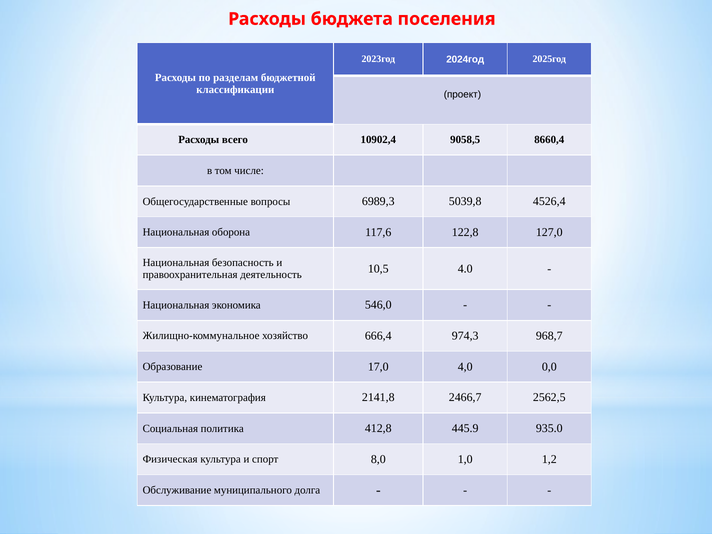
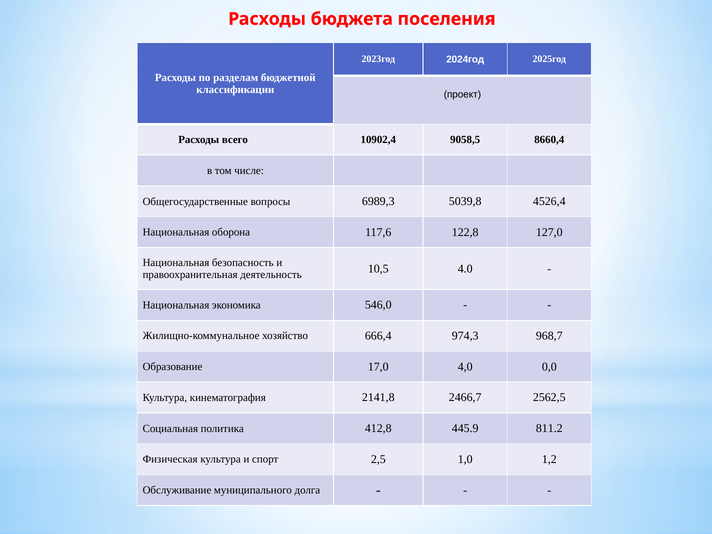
935.0: 935.0 -> 811.2
8,0: 8,0 -> 2,5
